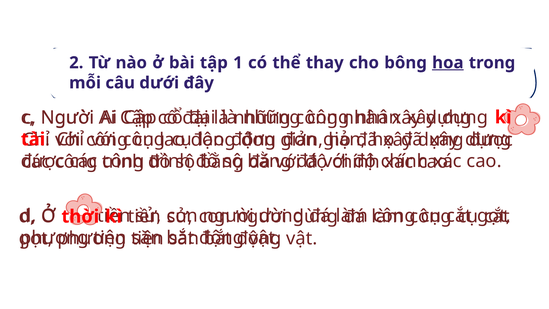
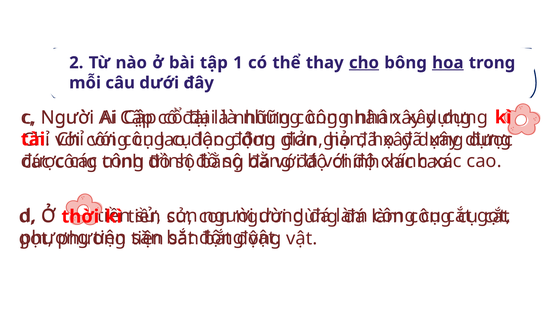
cho underline: none -> present
